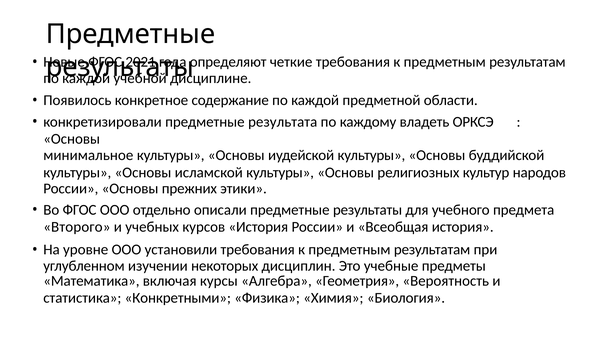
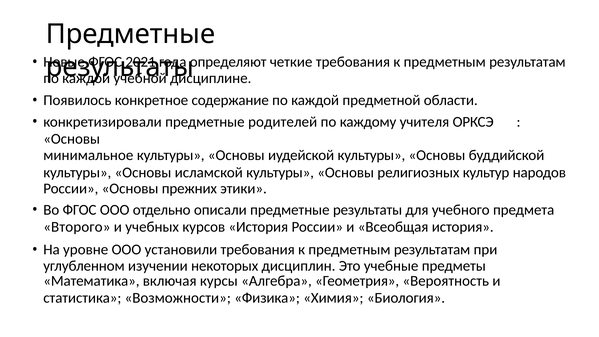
результата: результата -> родителей
владеть: владеть -> учителя
Конкретными: Конкретными -> Возможности
